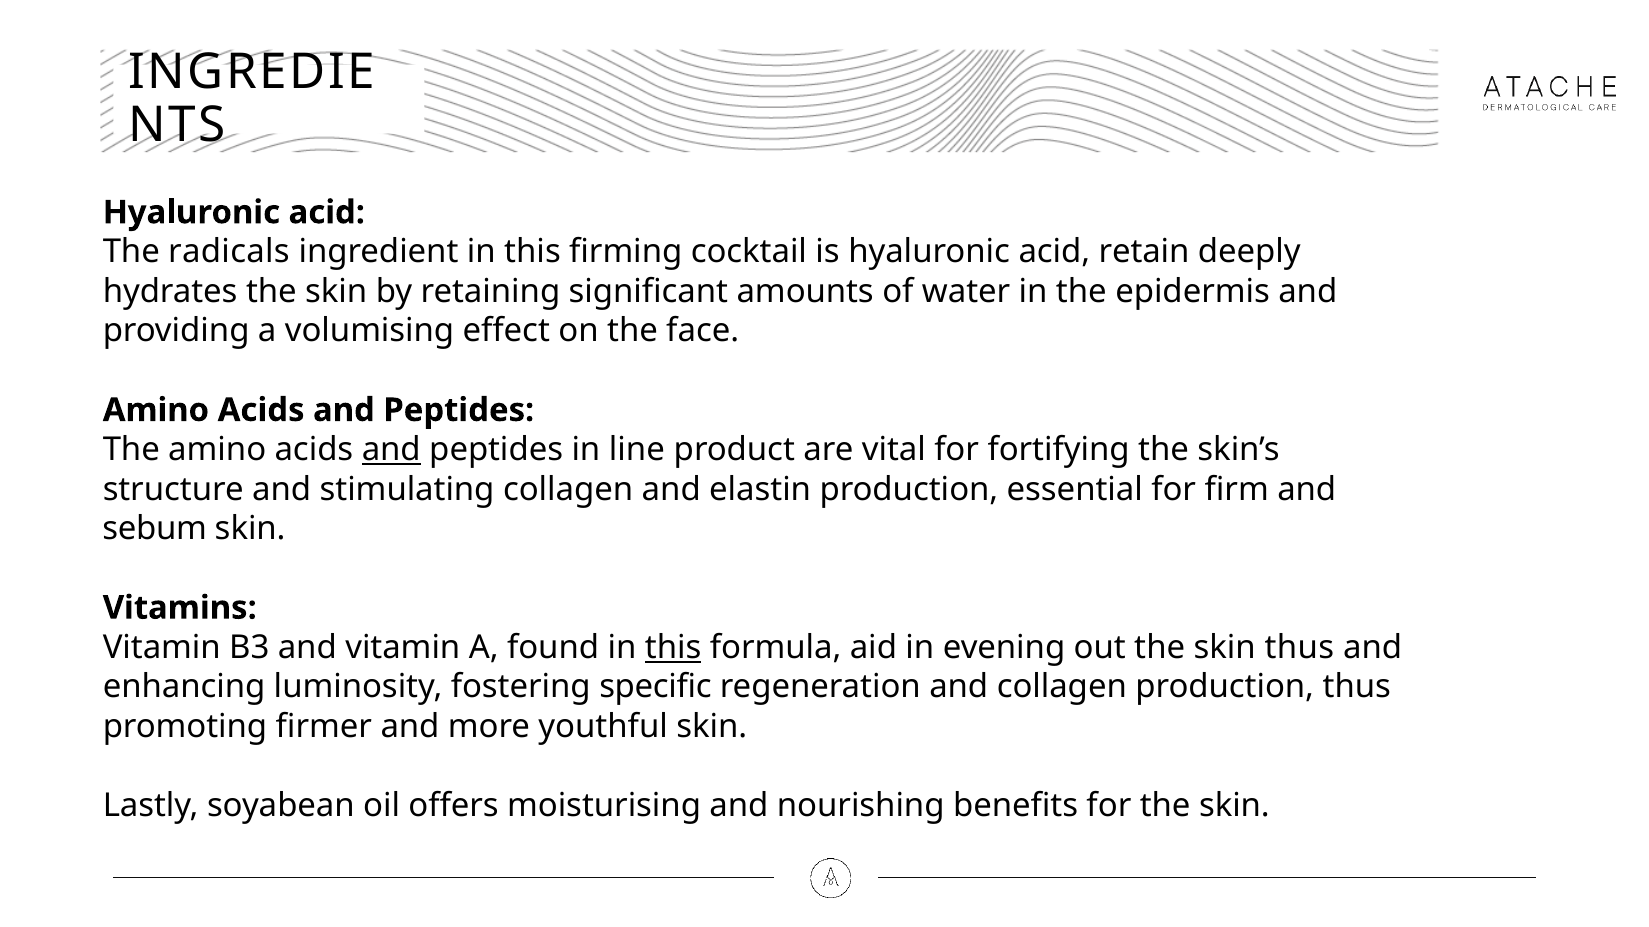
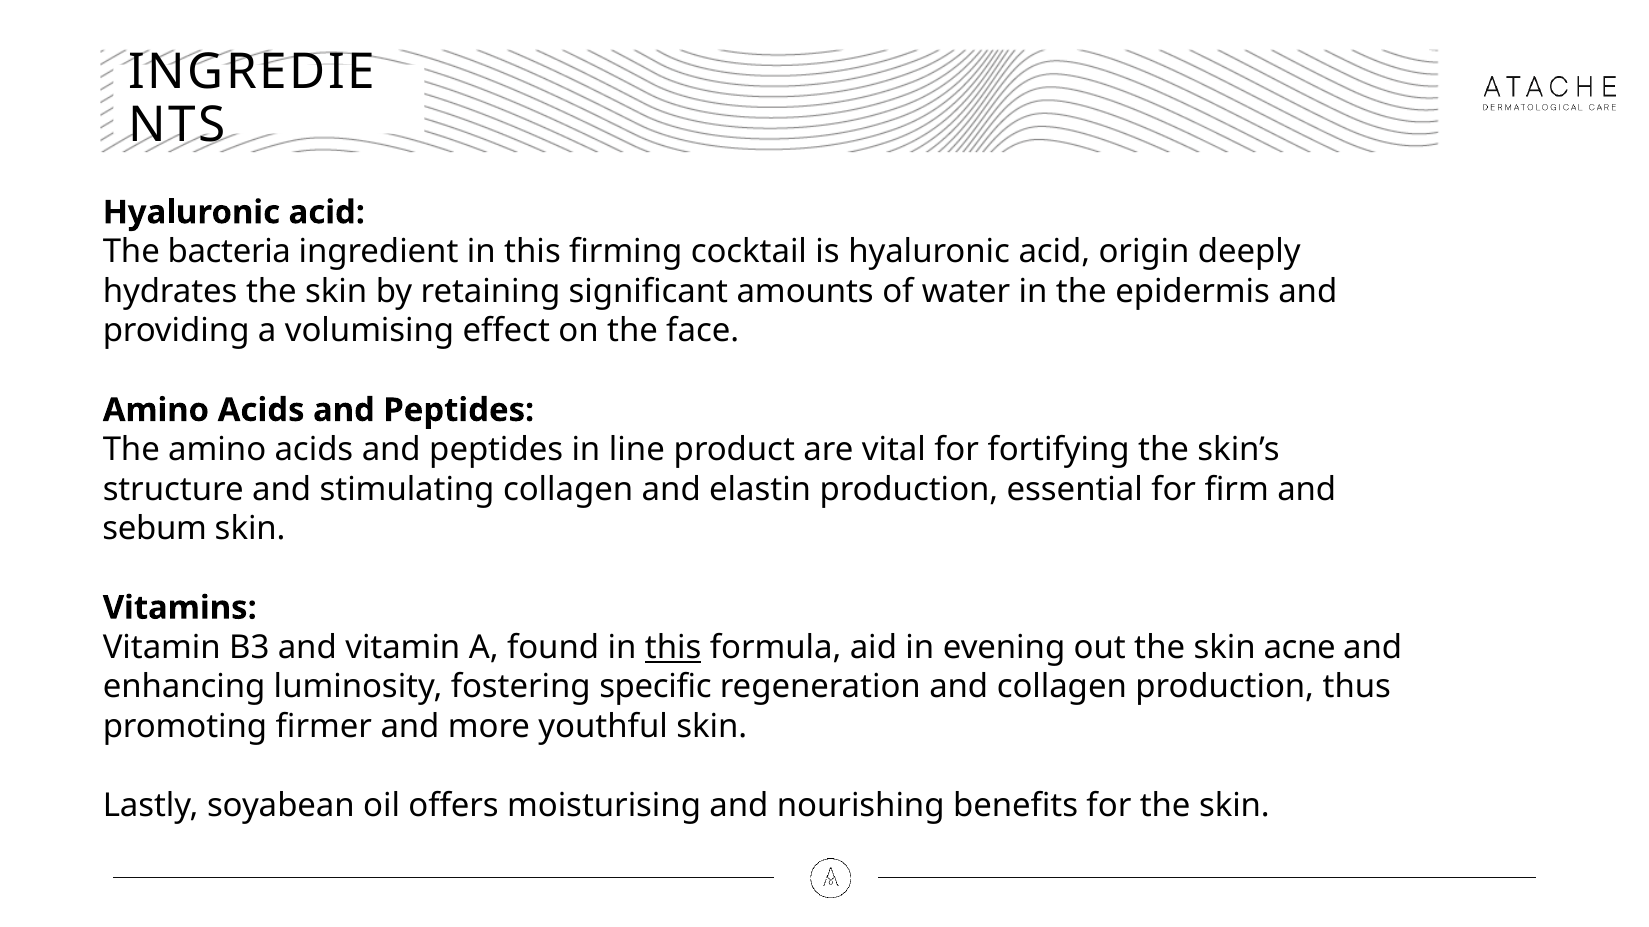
radicals: radicals -> bacteria
retain: retain -> origin
and at (391, 450) underline: present -> none
skin thus: thus -> acne
